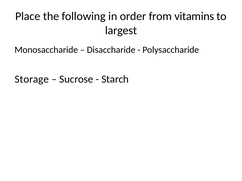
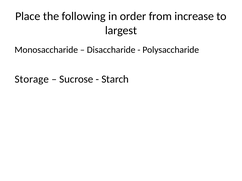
vitamins: vitamins -> increase
